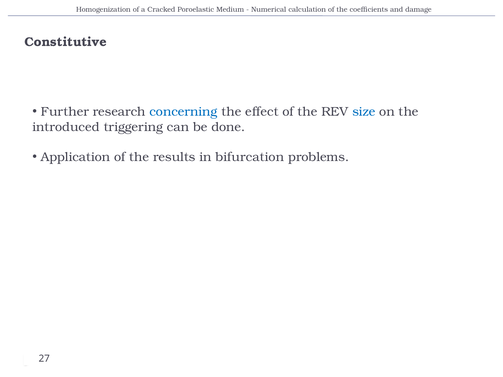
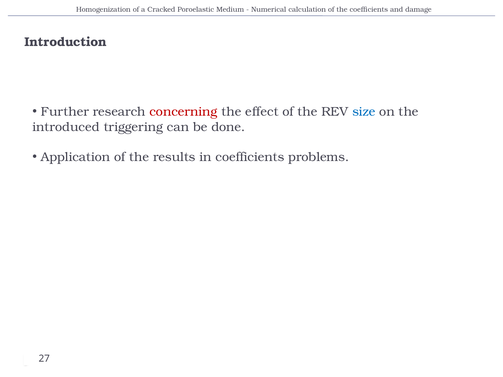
Constitutive: Constitutive -> Introduction
concerning colour: blue -> red
in bifurcation: bifurcation -> coefficients
